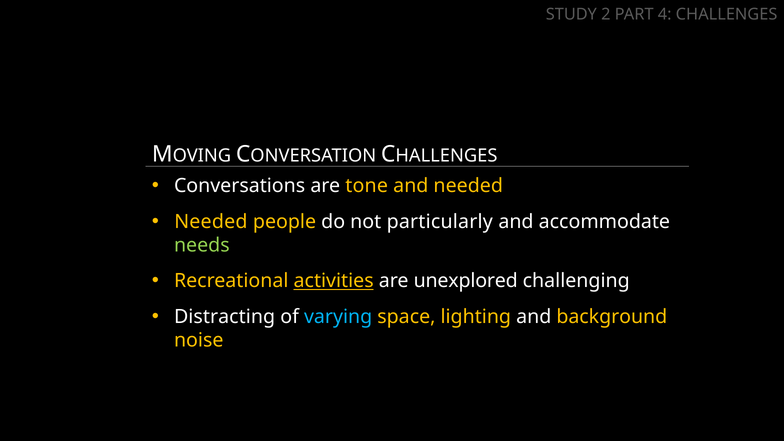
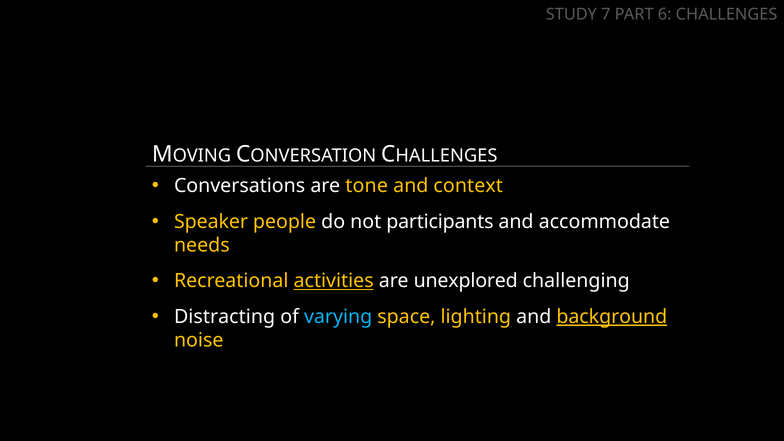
2: 2 -> 7
4: 4 -> 6
and needed: needed -> context
Needed at (211, 222): Needed -> Speaker
particularly: particularly -> participants
needs colour: light green -> yellow
background underline: none -> present
